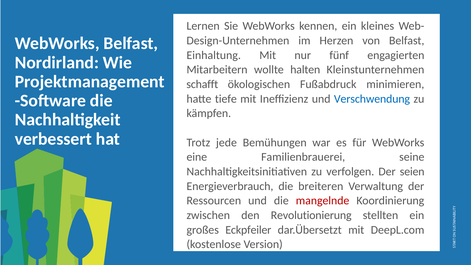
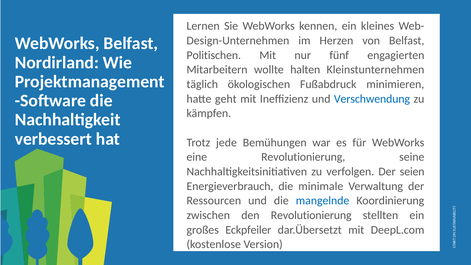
Einhaltung: Einhaltung -> Politischen
schafft: schafft -> täglich
tiefe: tiefe -> geht
eine Familienbrauerei: Familienbrauerei -> Revolutionierung
breiteren: breiteren -> minimale
mangelnde colour: red -> blue
